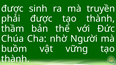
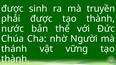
thầm: thầm -> nước
buồm: buồm -> thánh
